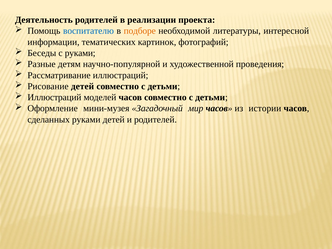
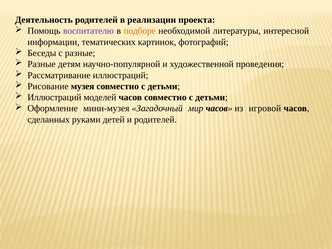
воспитателю colour: blue -> purple
с руками: руками -> разные
Рисование детей: детей -> музея
истории: истории -> игровой
